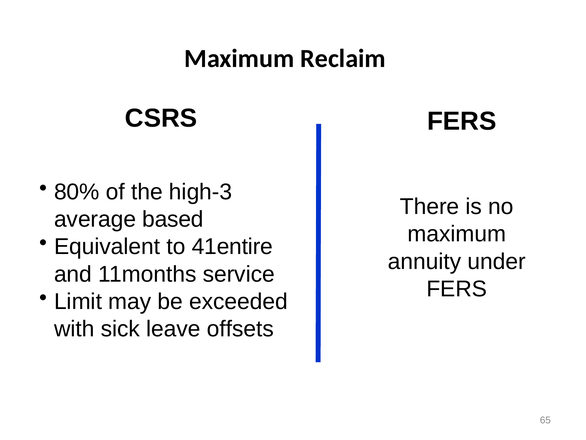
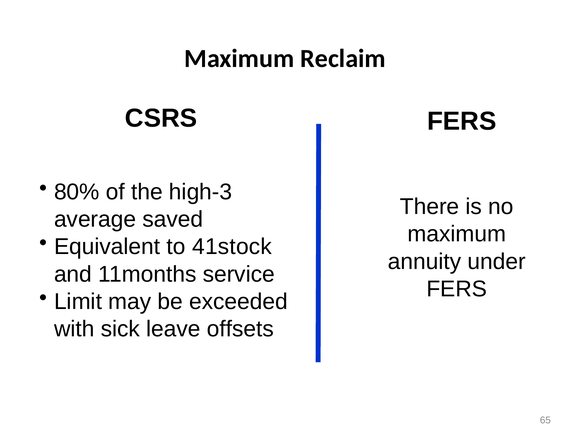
based: based -> saved
41entire: 41entire -> 41stock
